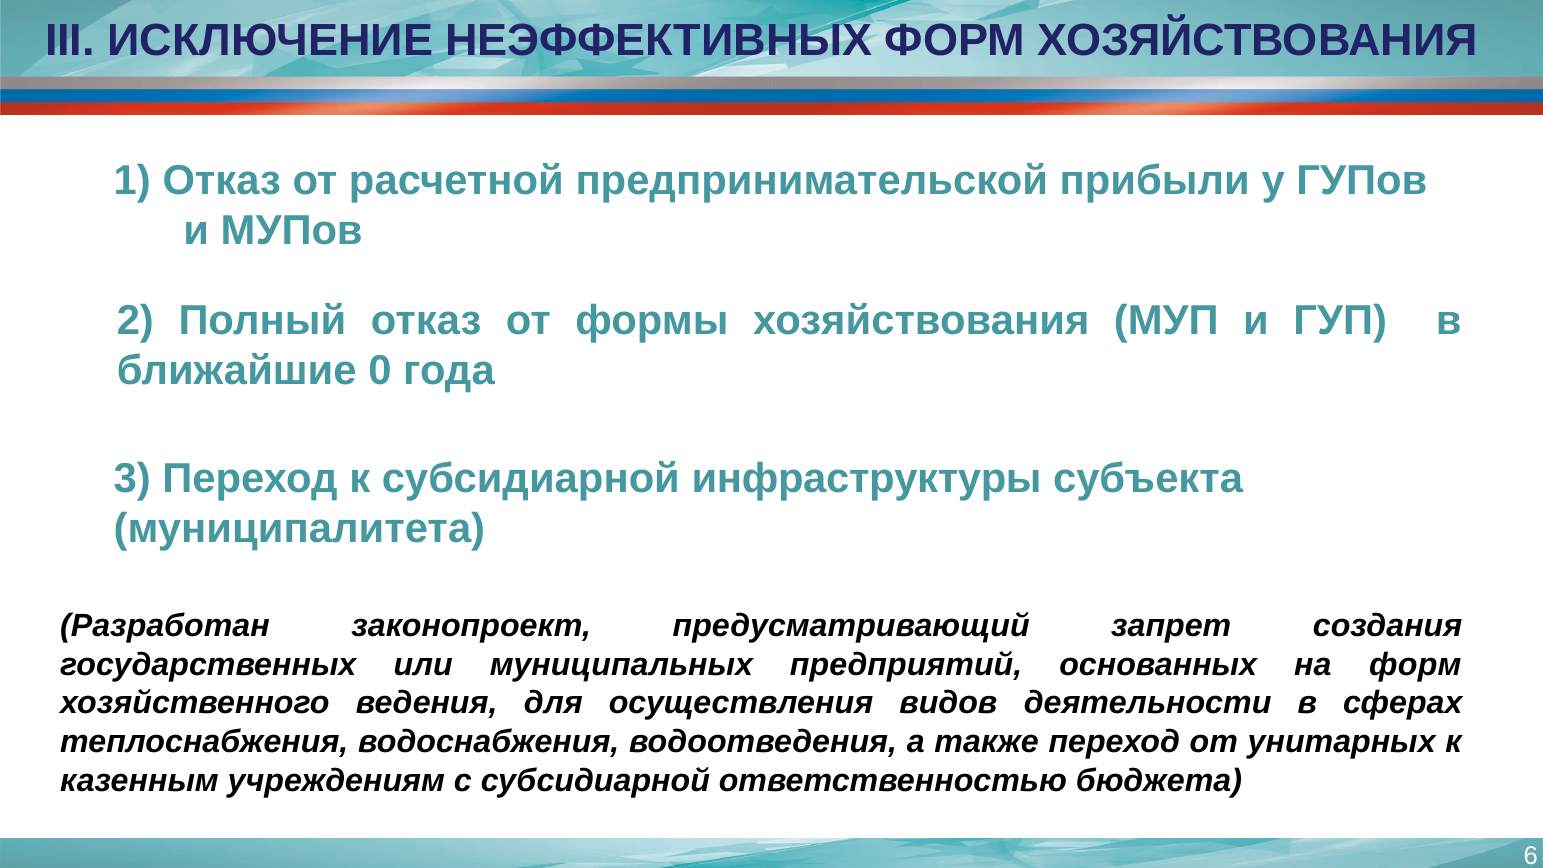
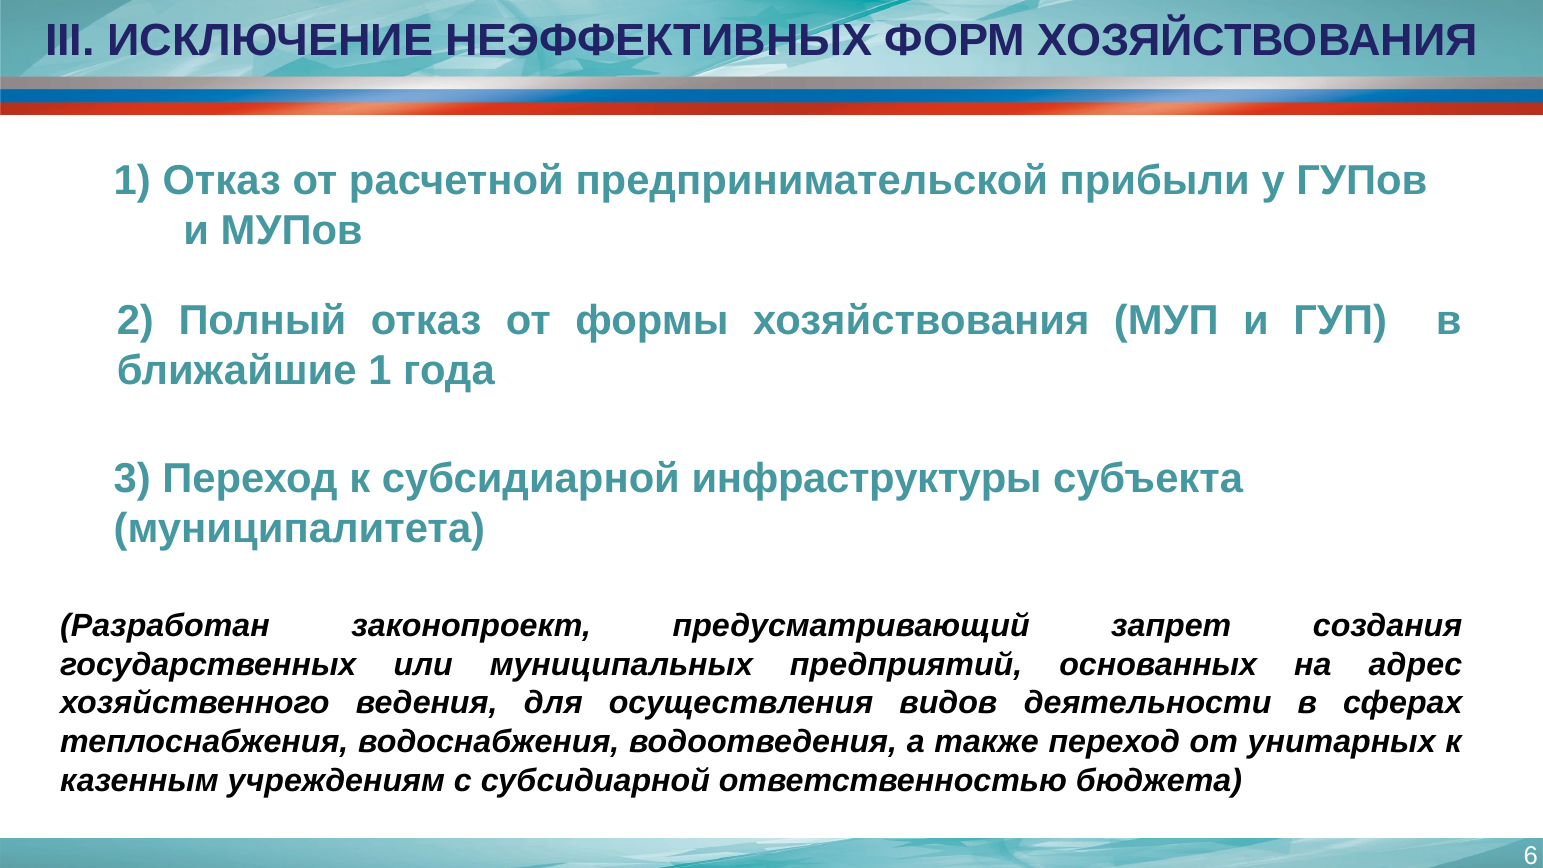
ближайшие 0: 0 -> 1
на форм: форм -> адрес
